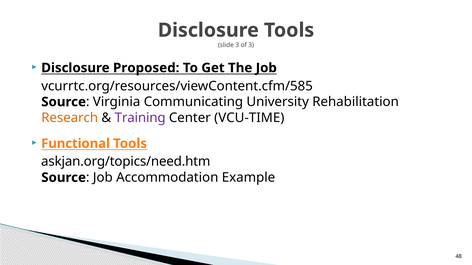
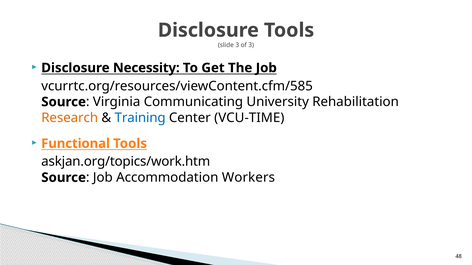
Proposed: Proposed -> Necessity
Training colour: purple -> blue
askjan.org/topics/need.htm: askjan.org/topics/need.htm -> askjan.org/topics/work.htm
Example: Example -> Workers
